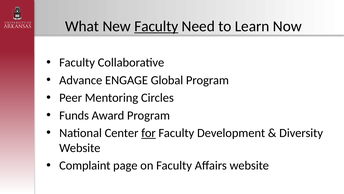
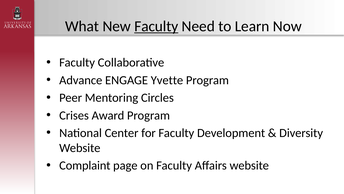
Global: Global -> Yvette
Funds: Funds -> Crises
for underline: present -> none
